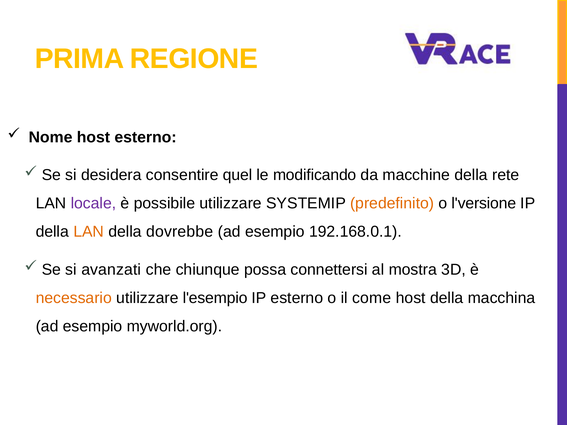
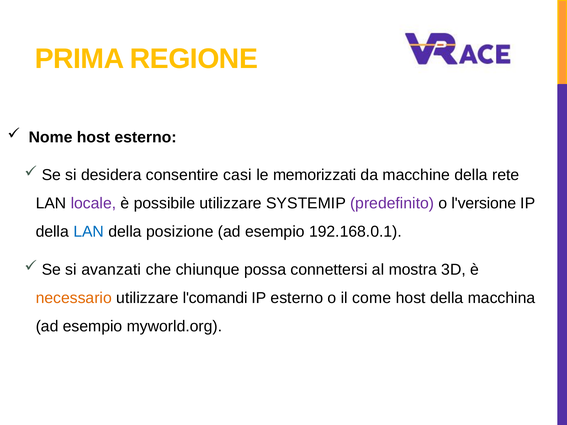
quel: quel -> casi
modificando: modificando -> memorizzati
predefinito colour: orange -> purple
LAN at (89, 232) colour: orange -> blue
dovrebbe: dovrebbe -> posizione
l'esempio: l'esempio -> l'comandi
